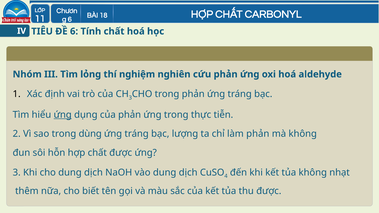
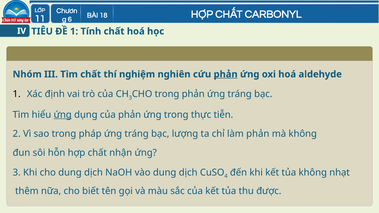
ĐỀ 6: 6 -> 1
Tìm lỏng: lỏng -> chất
phản at (226, 74) underline: none -> present
dùng: dùng -> pháp
chất được: được -> nhận
